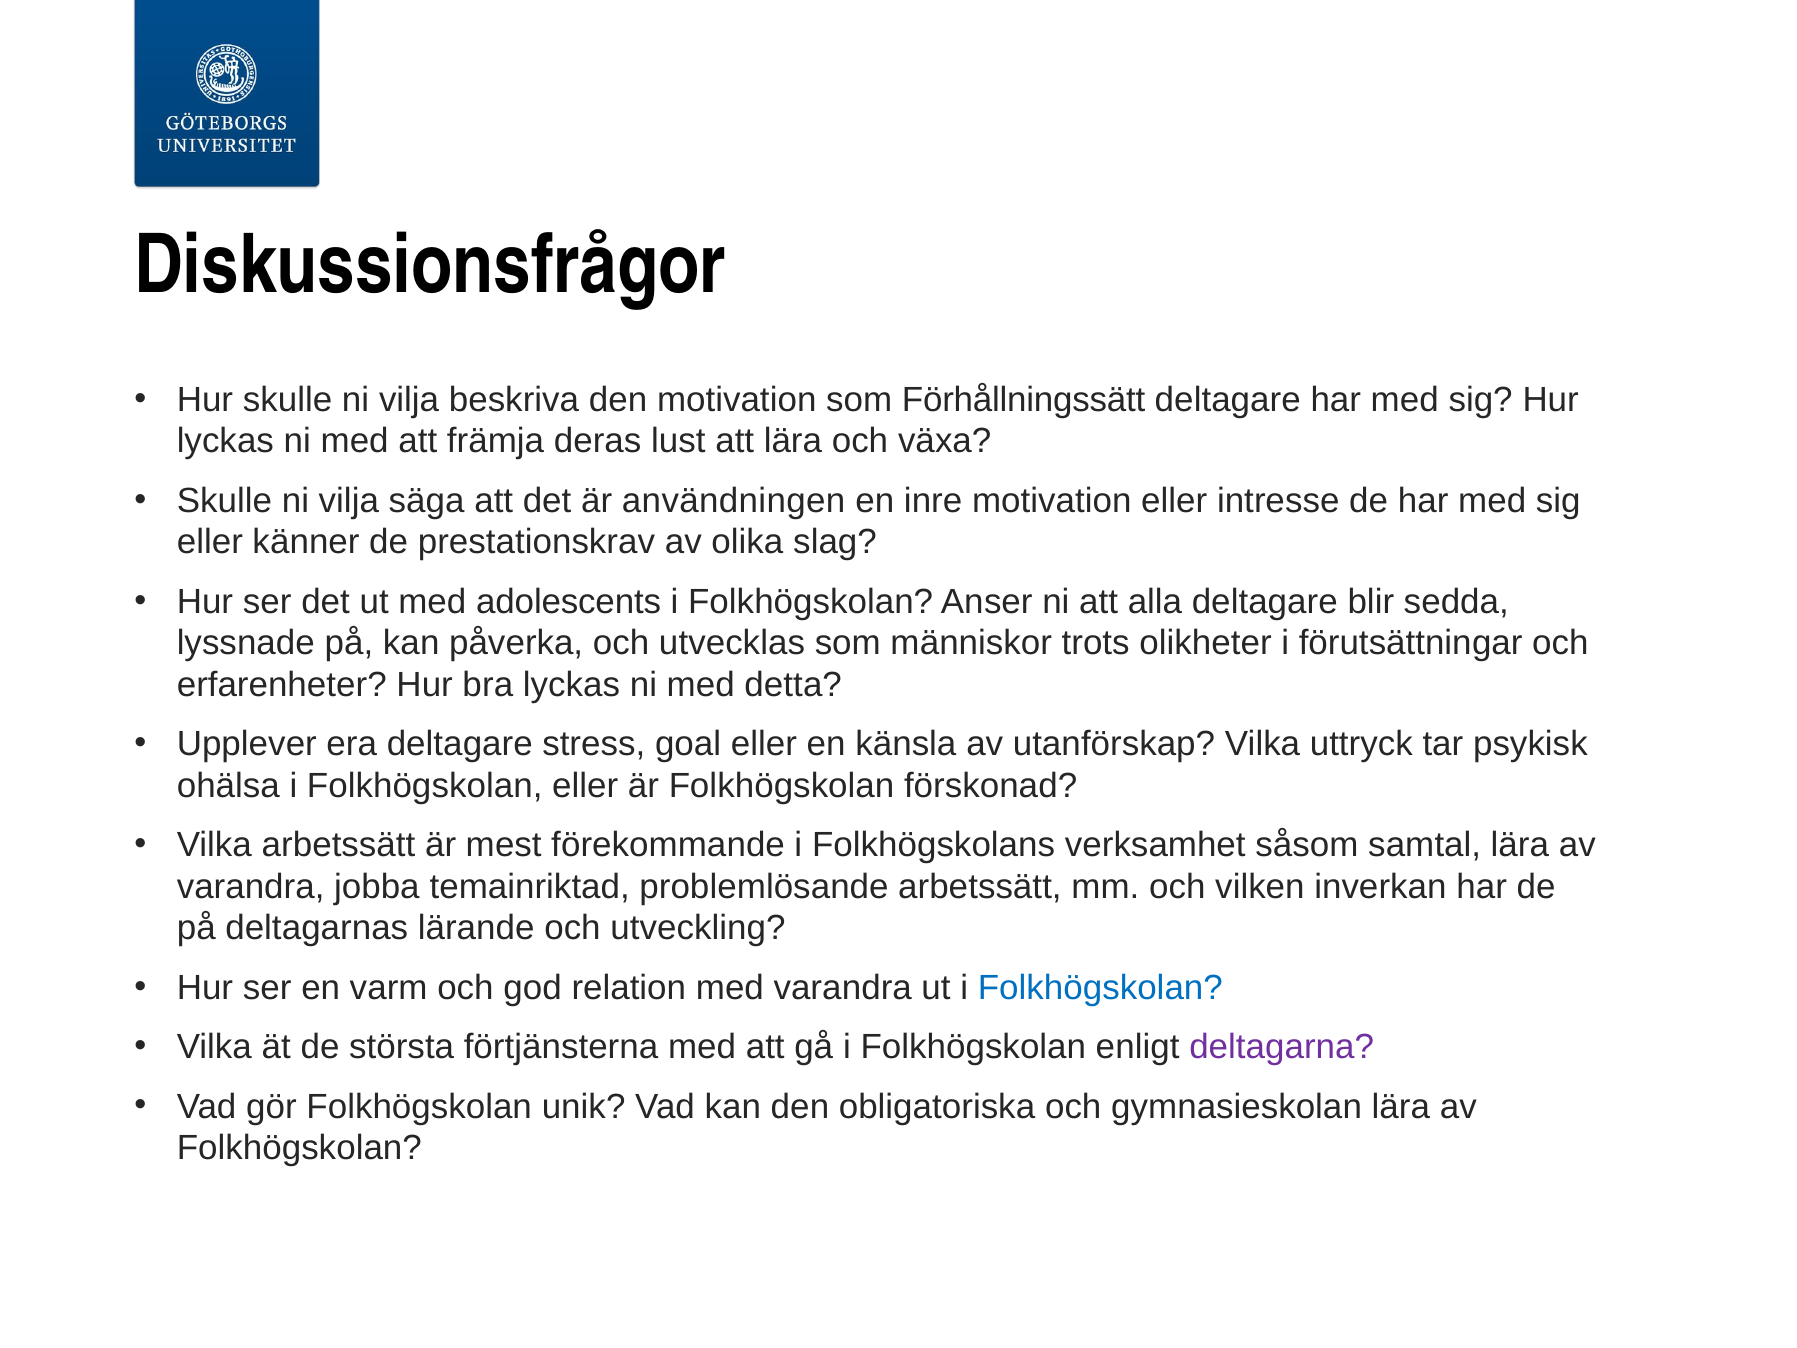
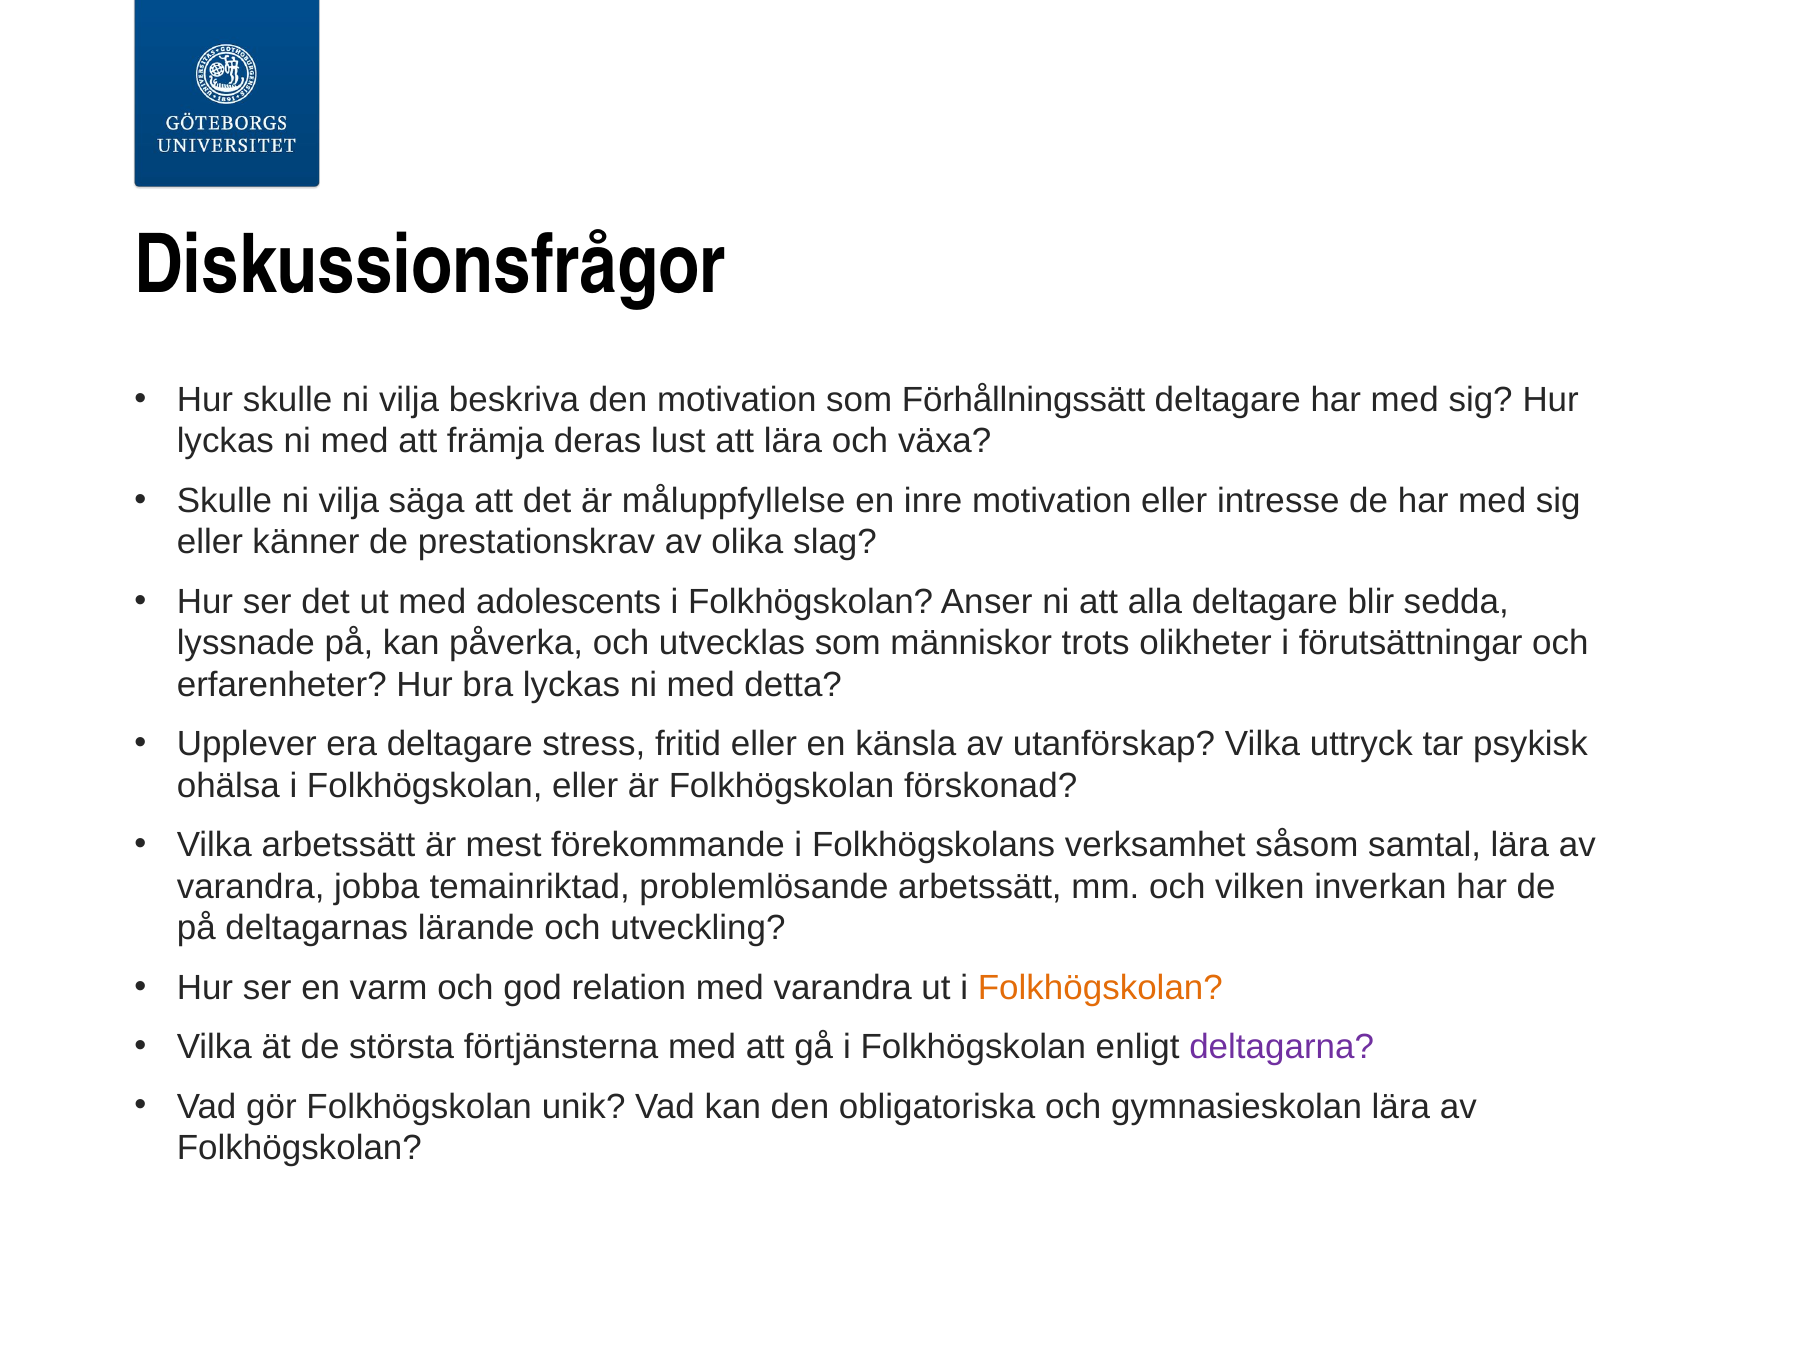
användningen: användningen -> måluppfyllelse
goal: goal -> fritid
Folkhögskolan at (1100, 988) colour: blue -> orange
